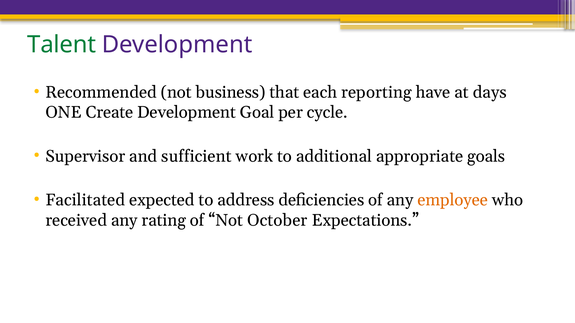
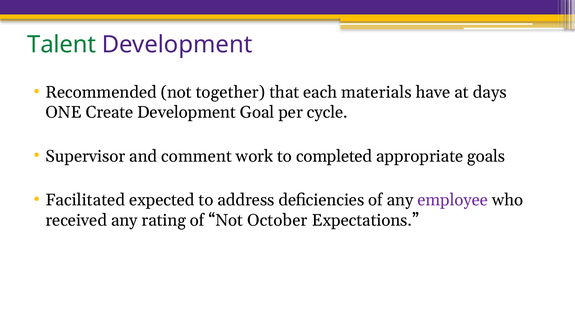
business: business -> together
reporting: reporting -> materials
sufficient: sufficient -> comment
additional: additional -> completed
employee colour: orange -> purple
